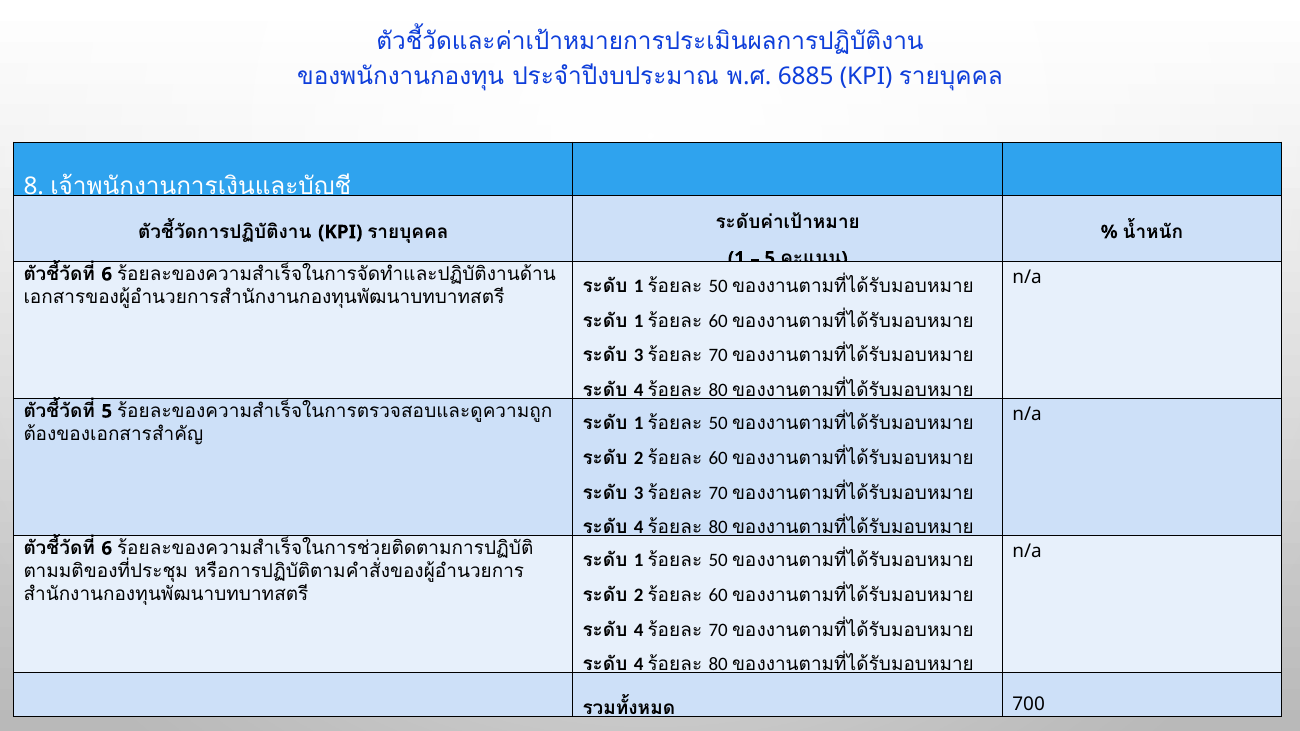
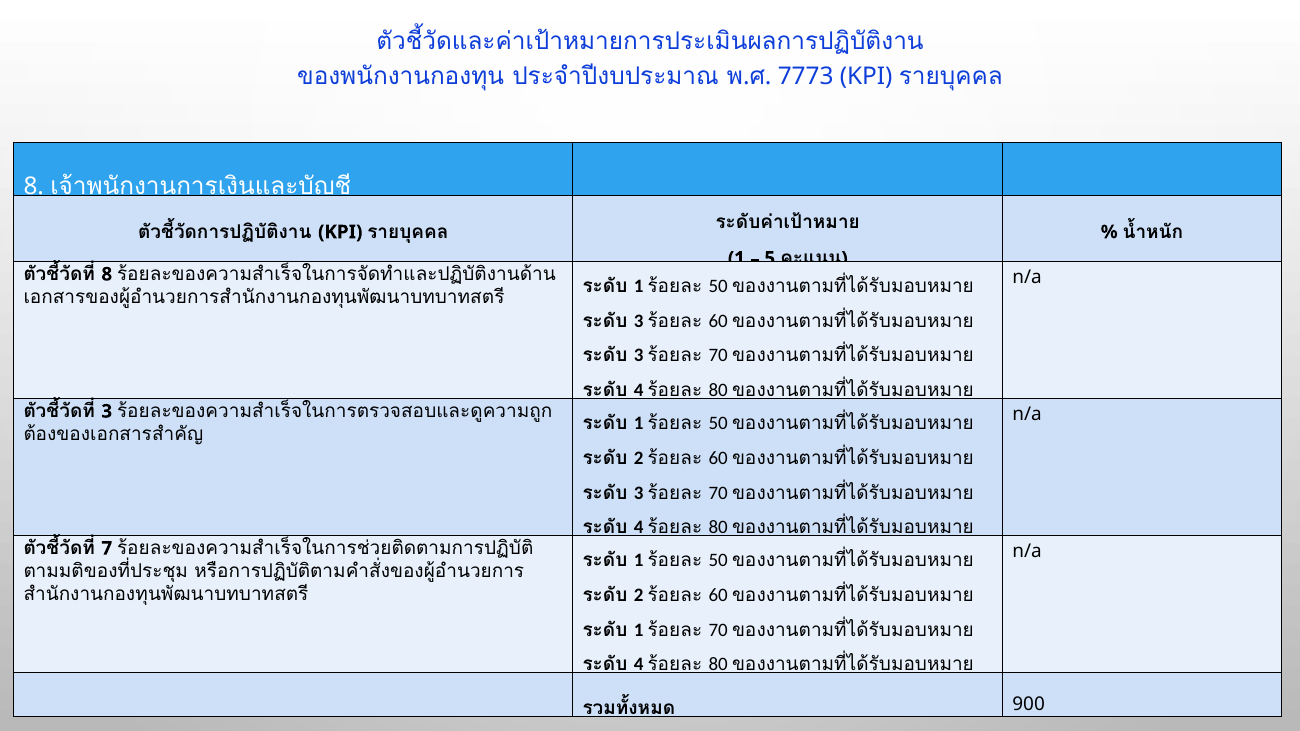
6885: 6885 -> 7773
6 at (107, 274): 6 -> 8
1 at (639, 321): 1 -> 3
5 at (107, 411): 5 -> 3
6 at (107, 549): 6 -> 7
4 at (639, 630): 4 -> 1
700: 700 -> 900
